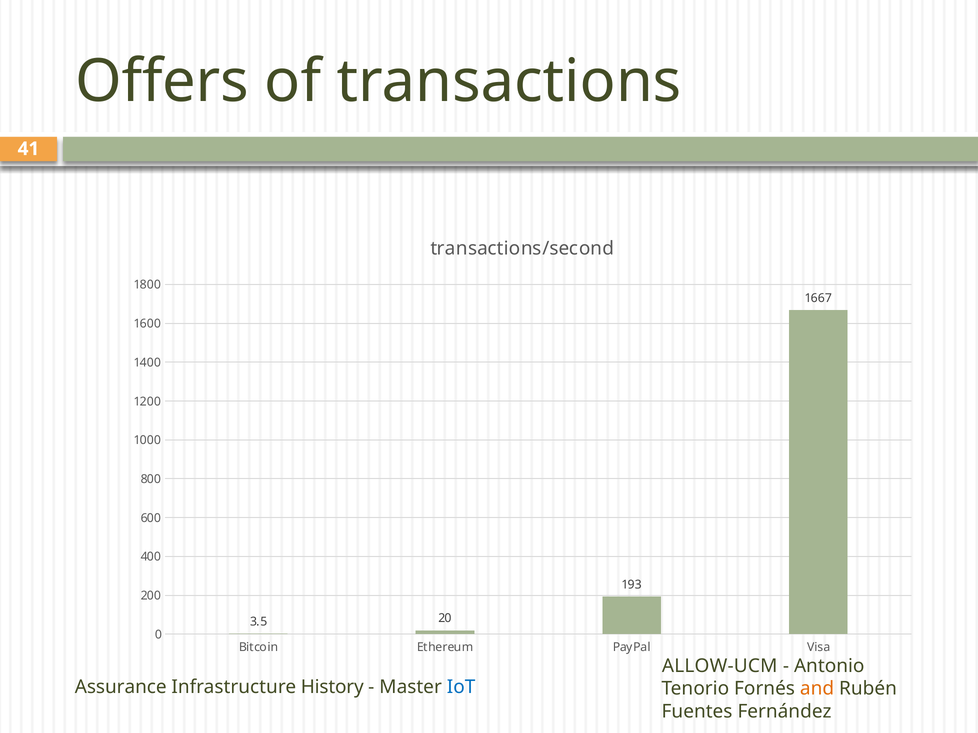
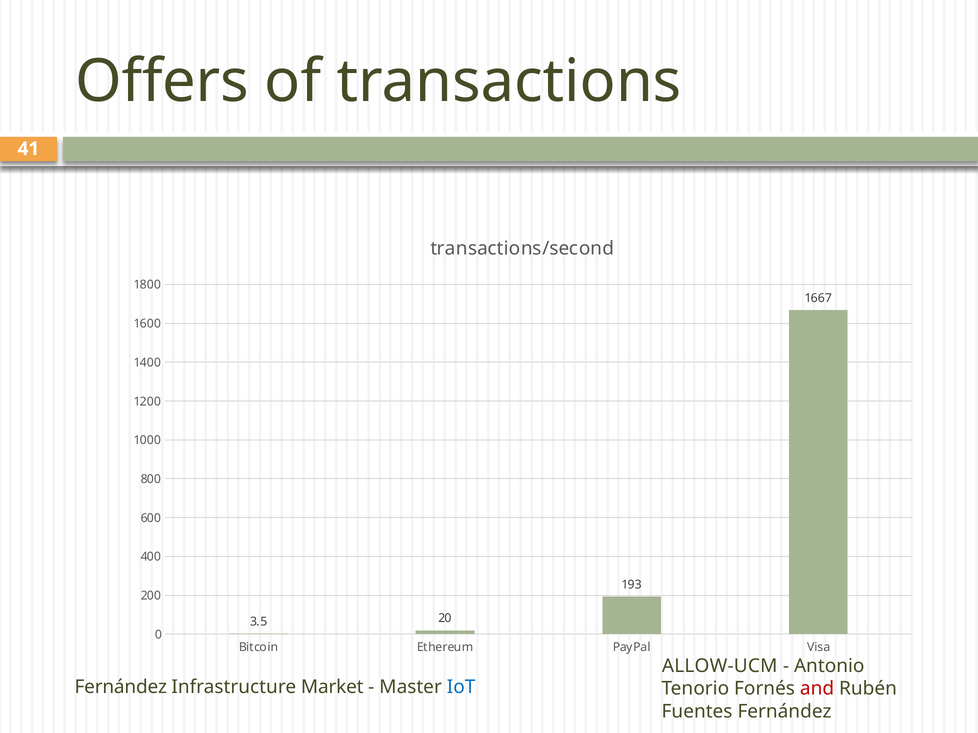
Assurance at (121, 688): Assurance -> Fernández
History: History -> Market
and colour: orange -> red
